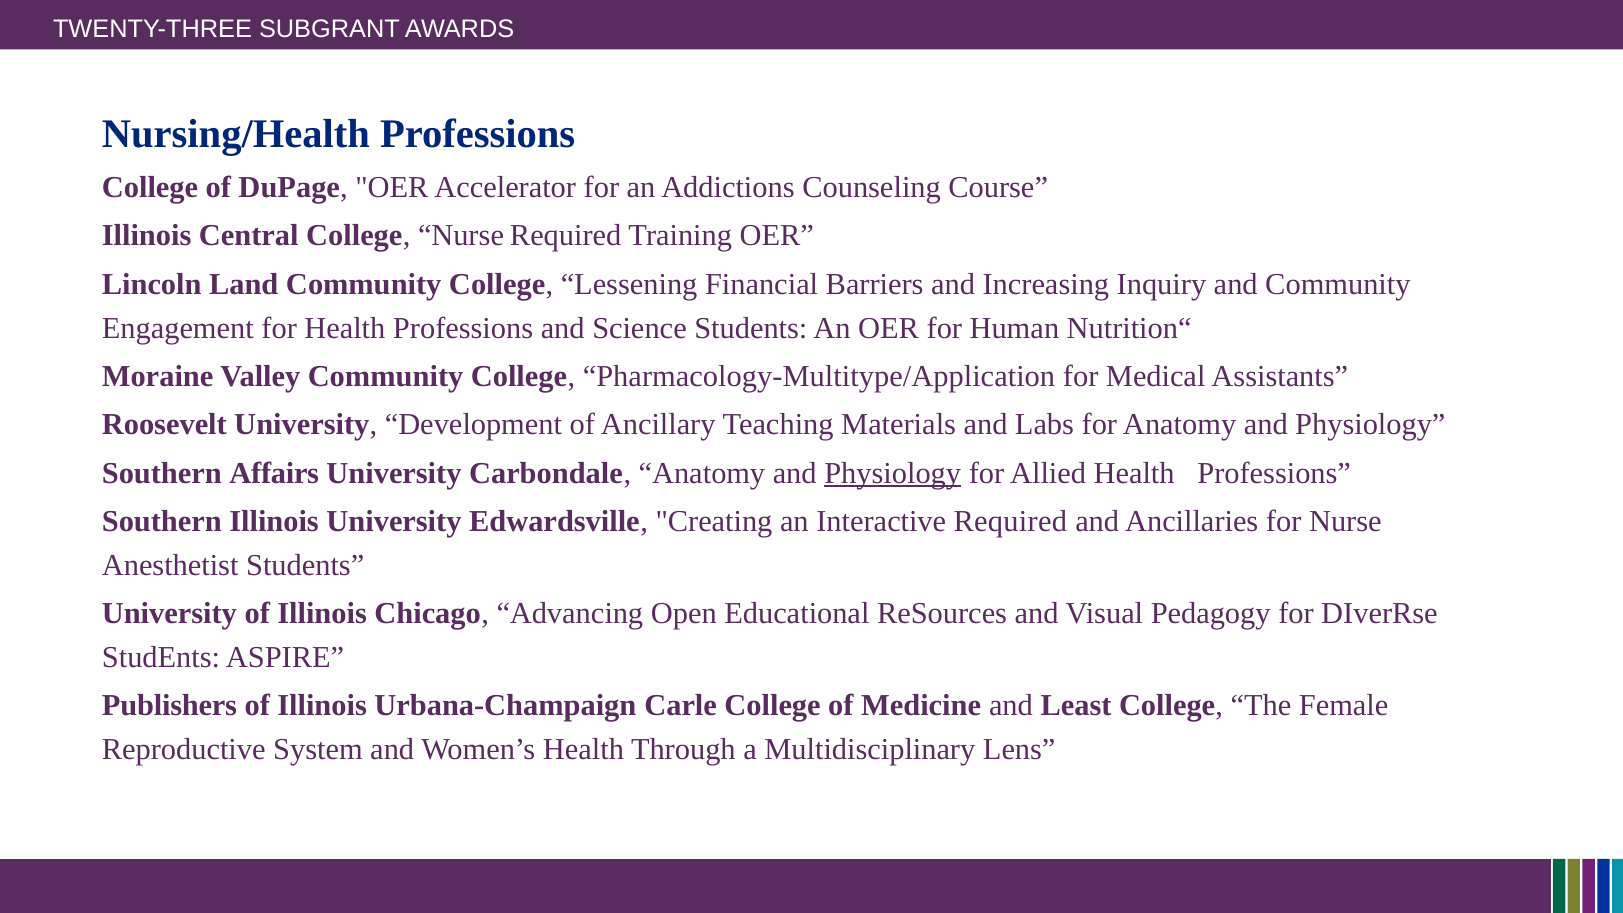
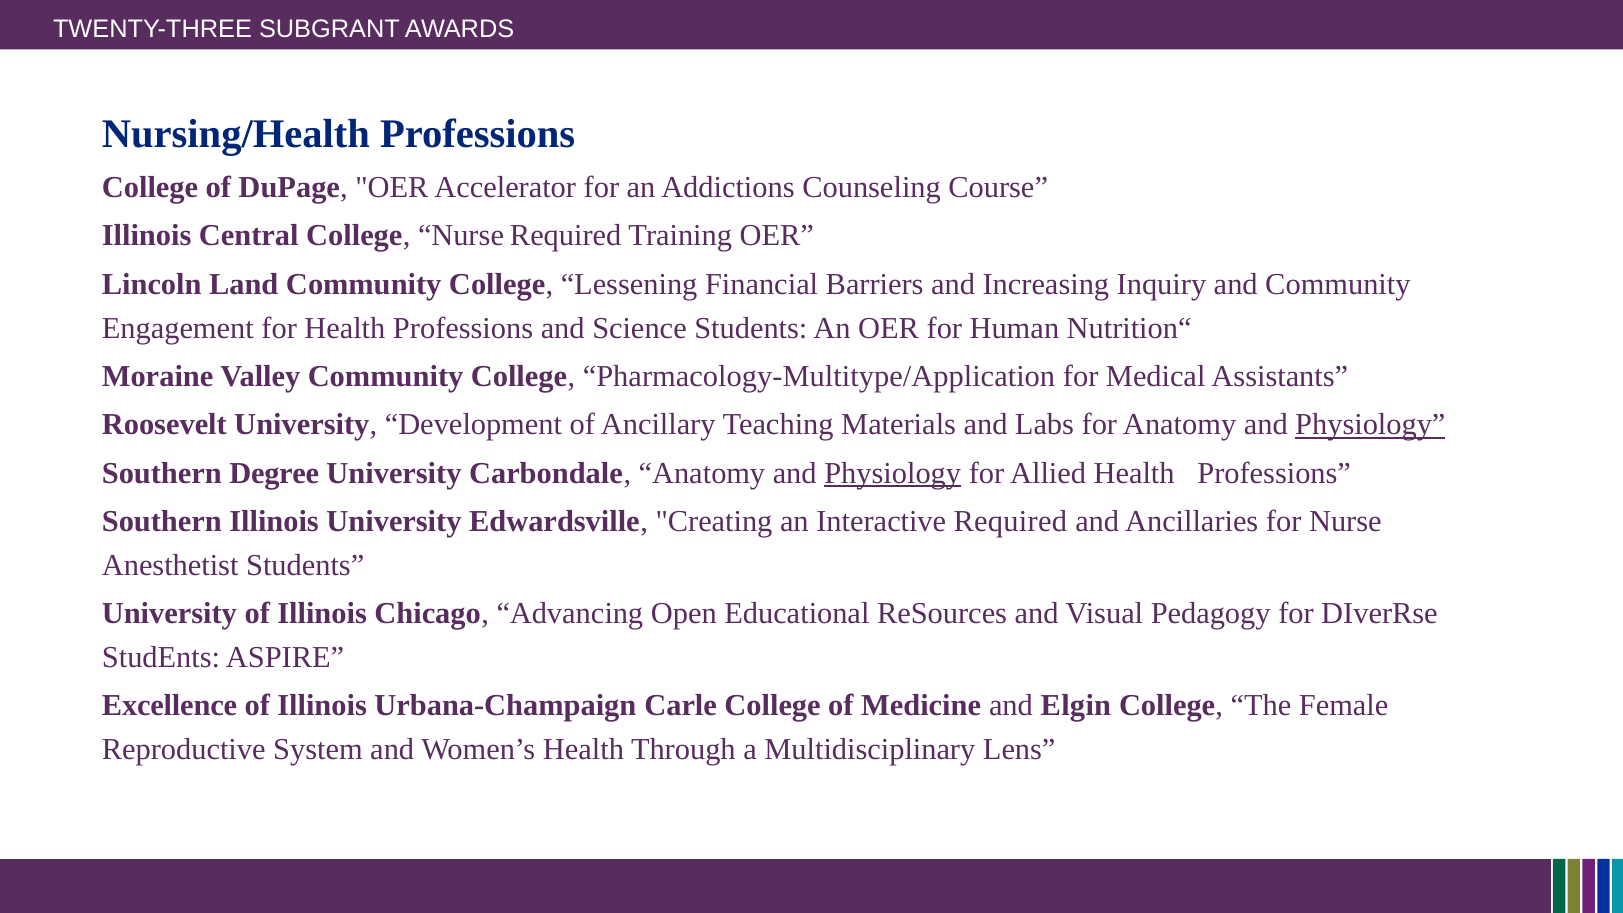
Physiology at (1370, 425) underline: none -> present
Affairs: Affairs -> Degree
Publishers: Publishers -> Excellence
Least: Least -> Elgin
